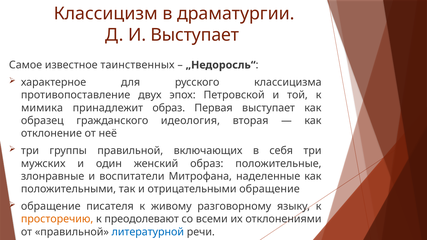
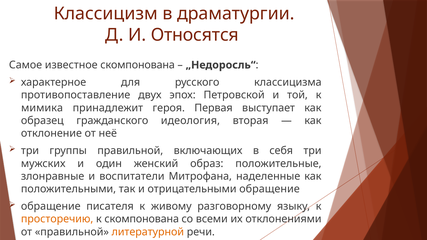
И Выступает: Выступает -> Относятся
известное таинственных: таинственных -> скомпонована
принадлежит образ: образ -> героя
к преодолевают: преодолевают -> скомпонована
литературной colour: blue -> orange
